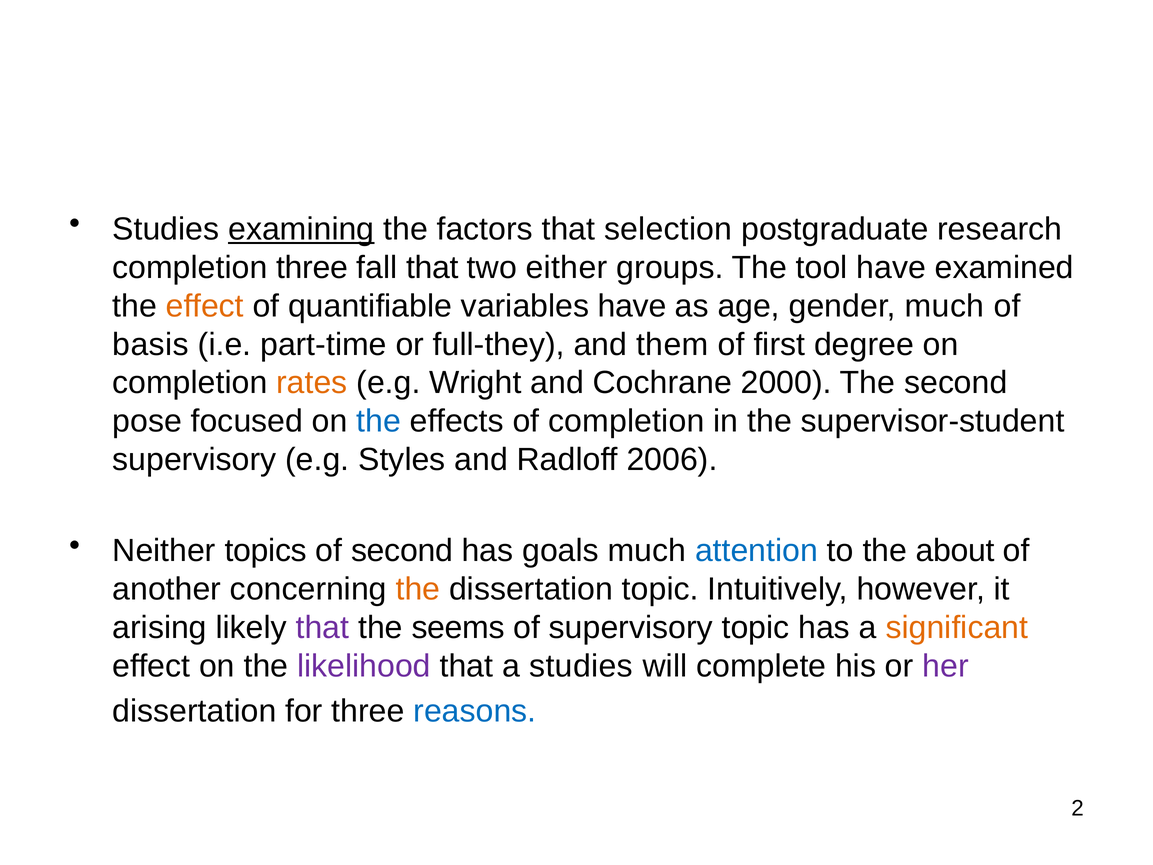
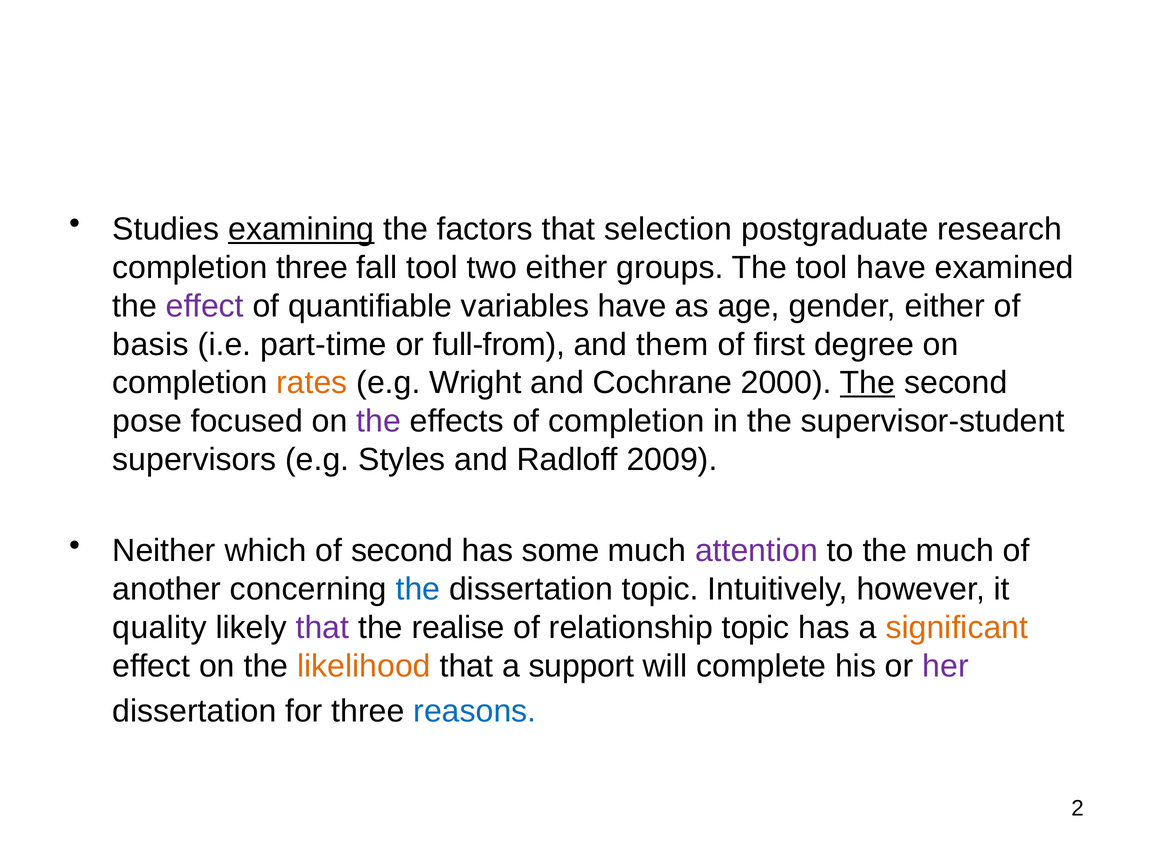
fall that: that -> tool
effect at (205, 306) colour: orange -> purple
gender much: much -> either
full-they: full-they -> full-from
The at (868, 383) underline: none -> present
the at (379, 421) colour: blue -> purple
supervisory at (194, 460): supervisory -> supervisors
2006: 2006 -> 2009
topics: topics -> which
goals: goals -> some
attention colour: blue -> purple
the about: about -> much
the at (418, 589) colour: orange -> blue
arising: arising -> quality
seems: seems -> realise
of supervisory: supervisory -> relationship
likelihood colour: purple -> orange
a studies: studies -> support
